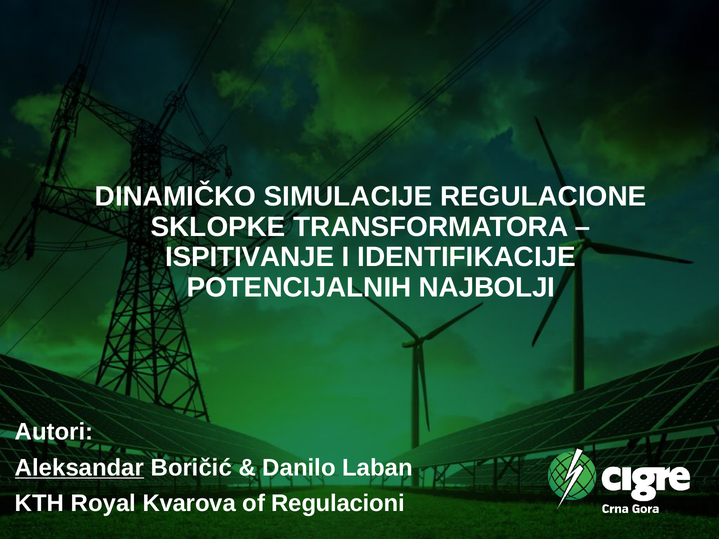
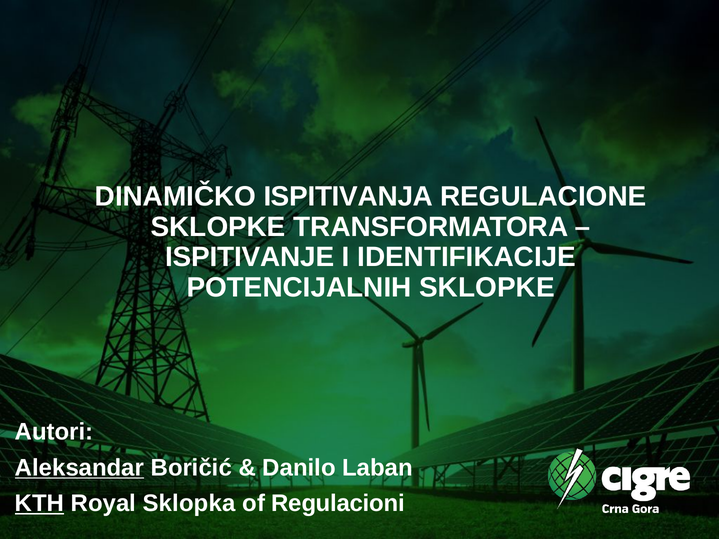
SIMULACIJE: SIMULACIJE -> ISPITIVANJA
POTENCIJALNIH NAJBOLJI: NAJBOLJI -> SKLOPKE
KTH underline: none -> present
Kvarova: Kvarova -> Sklopka
